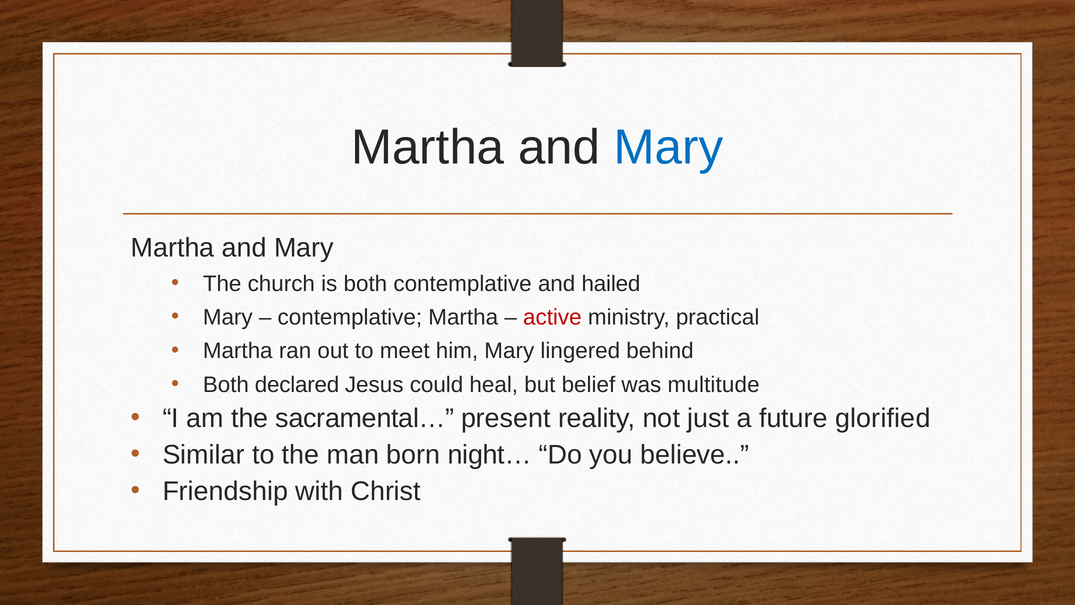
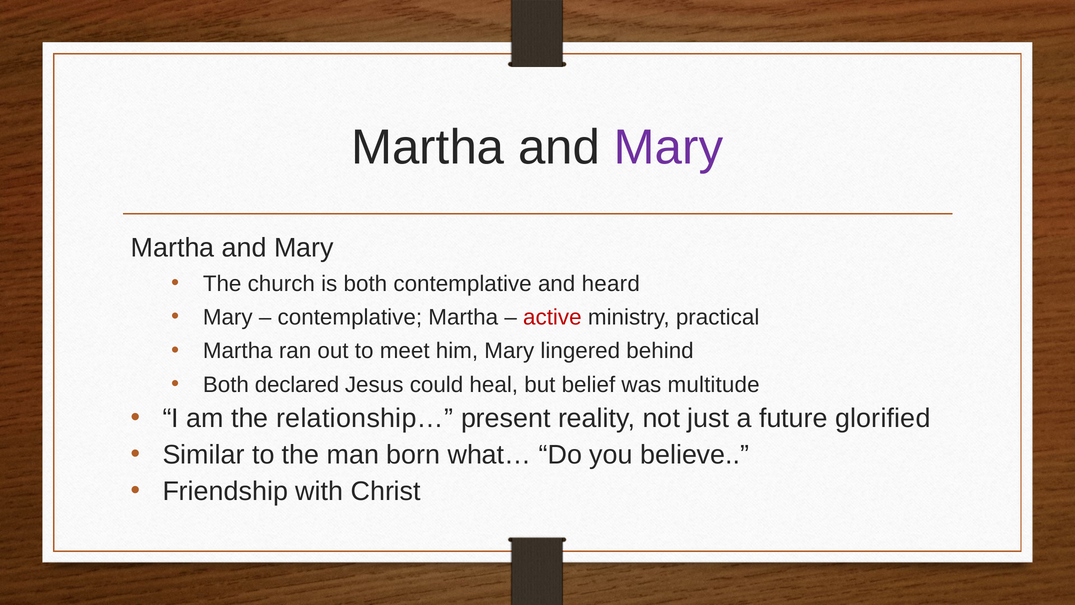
Mary at (669, 147) colour: blue -> purple
hailed: hailed -> heard
sacramental…: sacramental… -> relationship…
night…: night… -> what…
